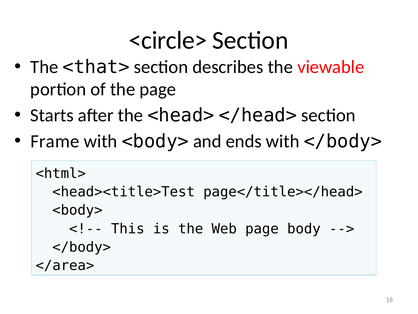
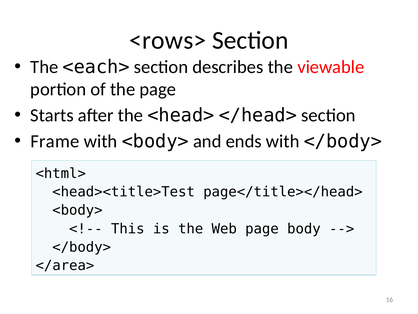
<circle>: <circle> -> <rows>
<that>: <that> -> <each>
